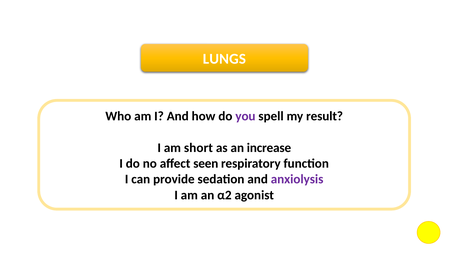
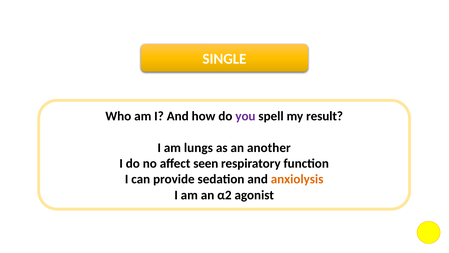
LUNGS: LUNGS -> SINGLE
short: short -> lungs
increase: increase -> another
anxiolysis colour: purple -> orange
